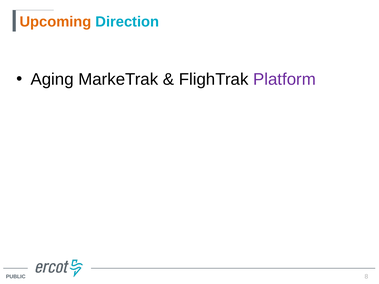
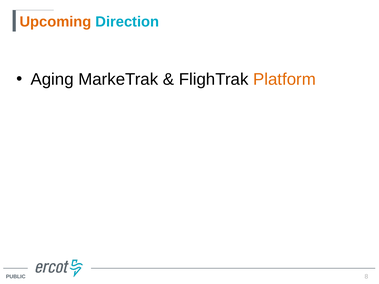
Platform colour: purple -> orange
